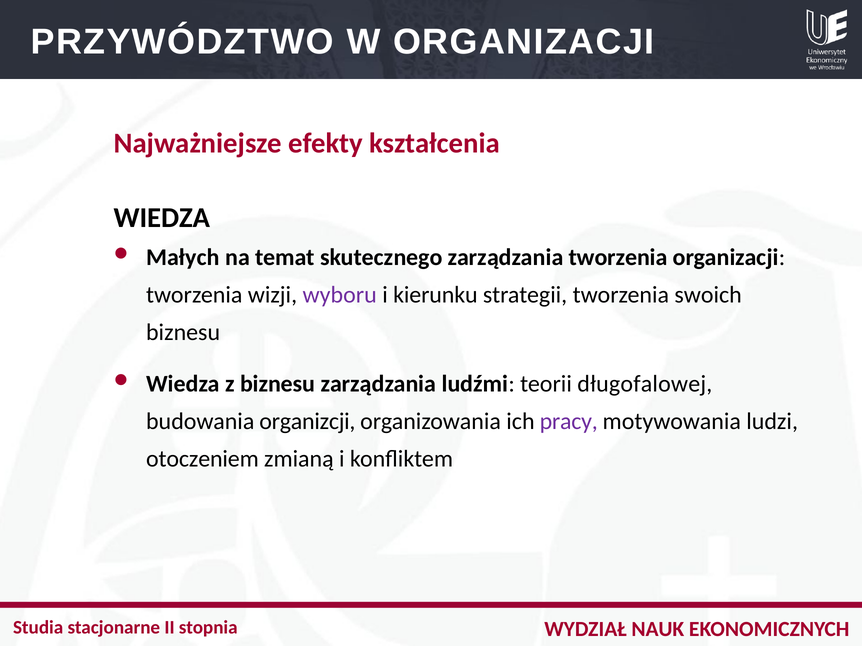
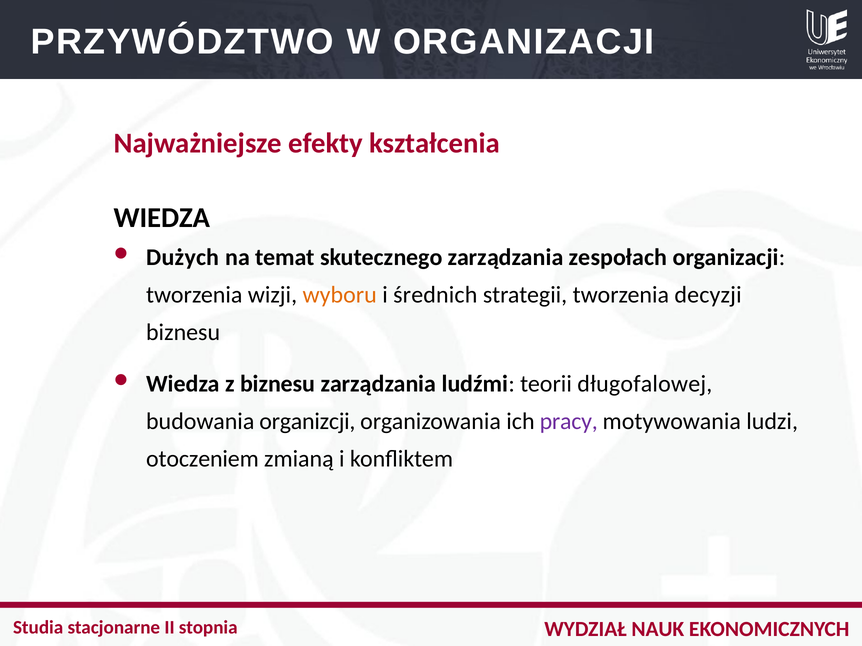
Małych: Małych -> Dużych
zarządzania tworzenia: tworzenia -> zespołach
wyboru colour: purple -> orange
kierunku: kierunku -> średnich
swoich: swoich -> decyzji
